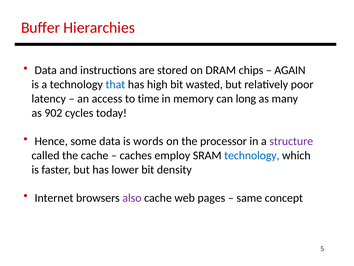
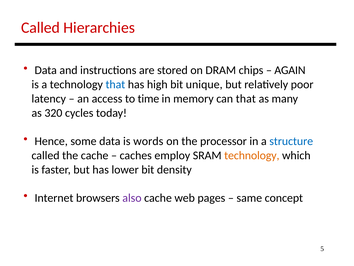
Buffer at (41, 28): Buffer -> Called
wasted: wasted -> unique
can long: long -> that
902: 902 -> 320
structure colour: purple -> blue
technology at (252, 155) colour: blue -> orange
